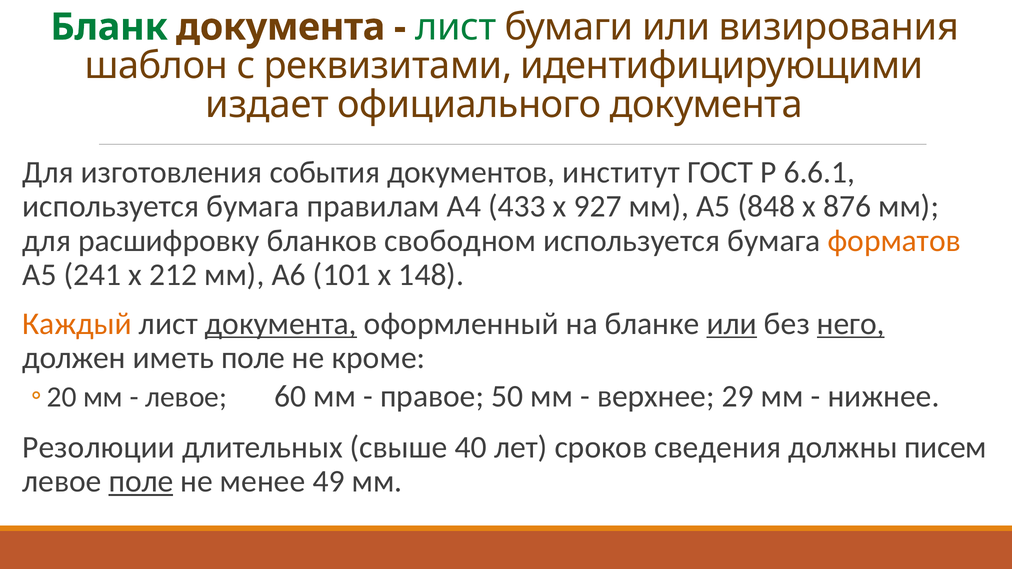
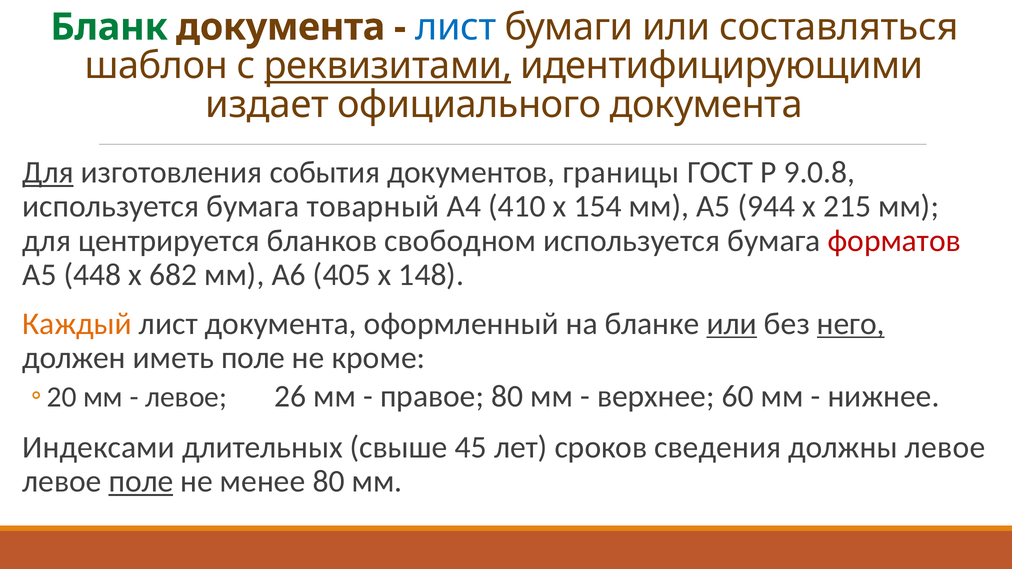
лист at (456, 27) colour: green -> blue
визирования: визирования -> составляться
реквизитами underline: none -> present
Для at (48, 172) underline: none -> present
институт: институт -> границы
6.6.1: 6.6.1 -> 9.0.8
правилам: правилам -> товарный
433: 433 -> 410
927: 927 -> 154
848: 848 -> 944
876: 876 -> 215
расшифровку: расшифровку -> центрируется
форматов colour: orange -> red
241: 241 -> 448
212: 212 -> 682
101: 101 -> 405
документа at (281, 324) underline: present -> none
60: 60 -> 26
правое 50: 50 -> 80
29: 29 -> 60
Резолюции: Резолюции -> Индексами
40: 40 -> 45
должны писем: писем -> левое
менее 49: 49 -> 80
